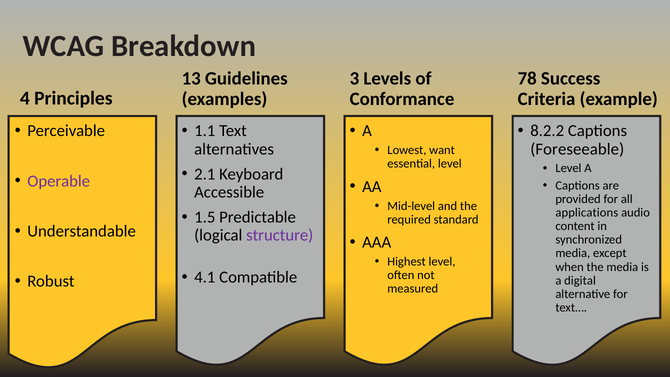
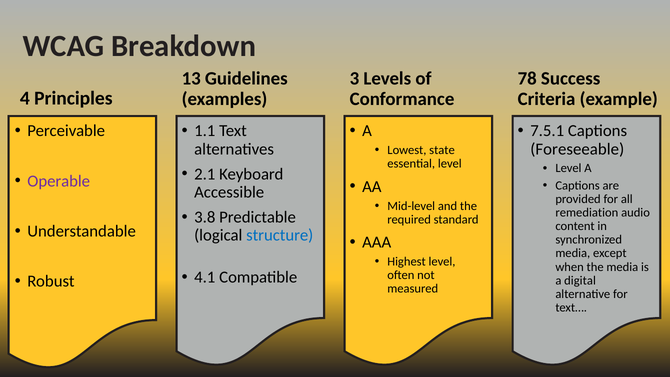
8.2.2: 8.2.2 -> 7.5.1
want: want -> state
applications: applications -> remediation
1.5: 1.5 -> 3.8
structure colour: purple -> blue
